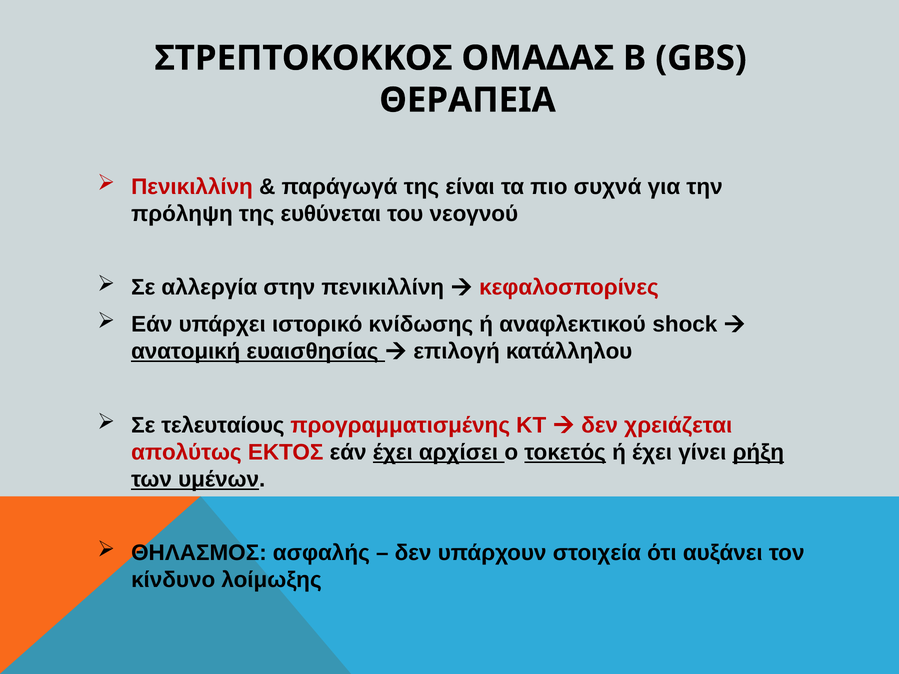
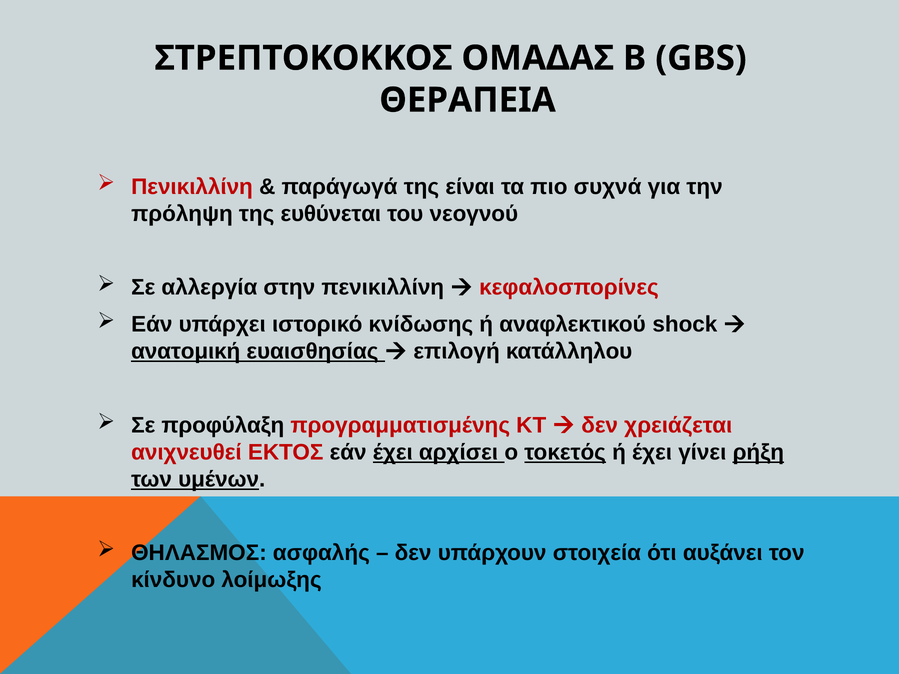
τελευταίους: τελευταίους -> προφύλαξη
απολύτως: απολύτως -> ανιχνευθεί
